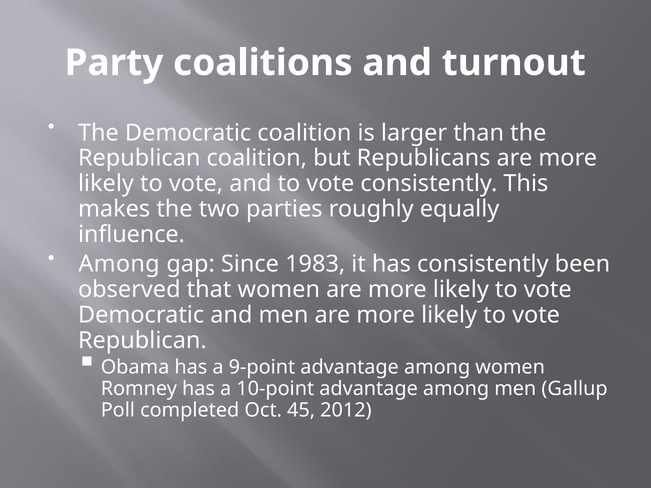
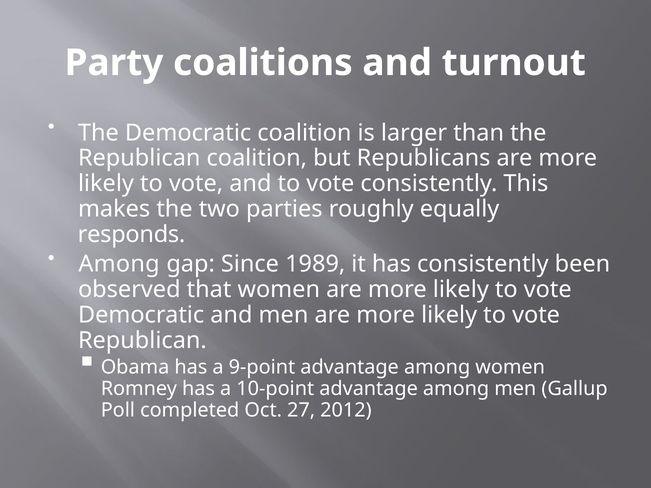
influence: influence -> responds
1983: 1983 -> 1989
45: 45 -> 27
